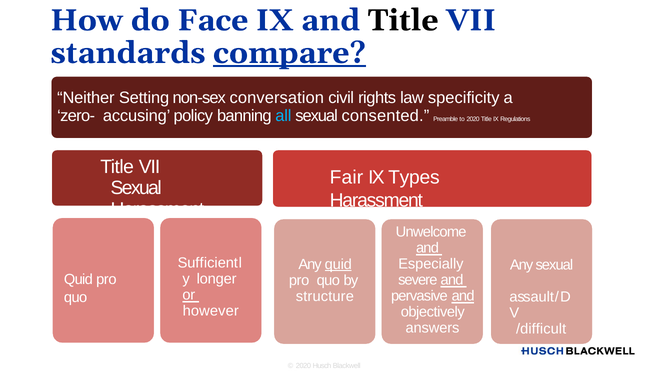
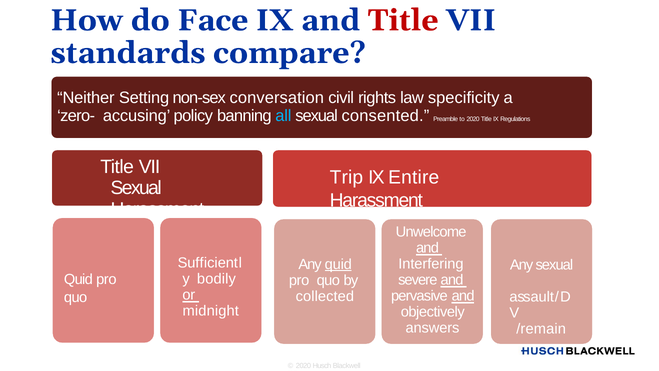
Title at (403, 20) colour: black -> red
compare underline: present -> none
Fair: Fair -> Trip
Types: Types -> Entire
Especially: Especially -> Interfering
longer: longer -> bodily
structure: structure -> collected
however: however -> midnight
/difficult: /difficult -> /remain
